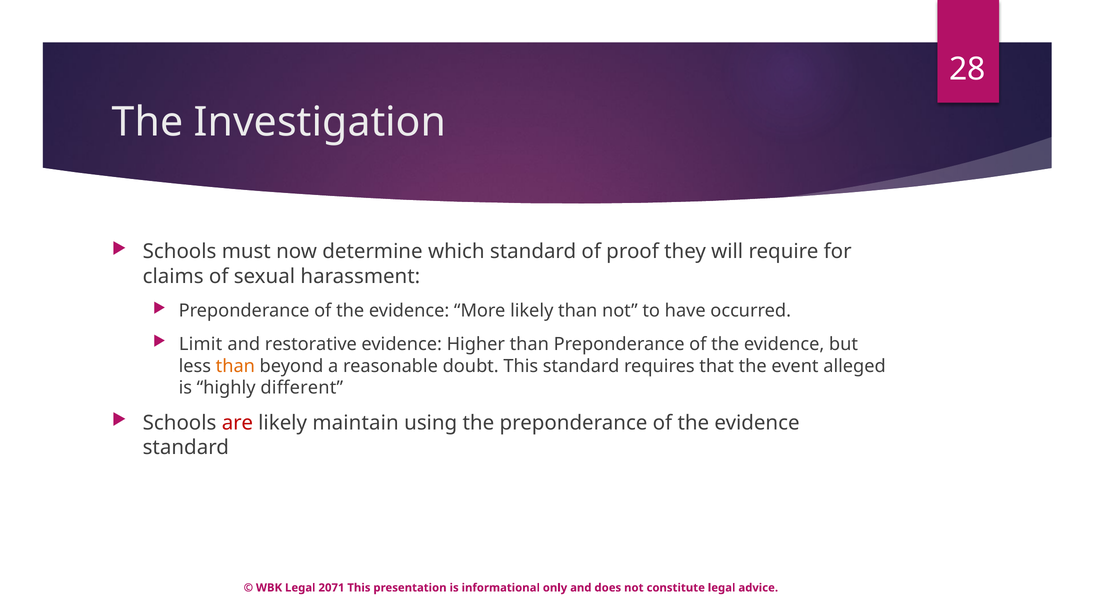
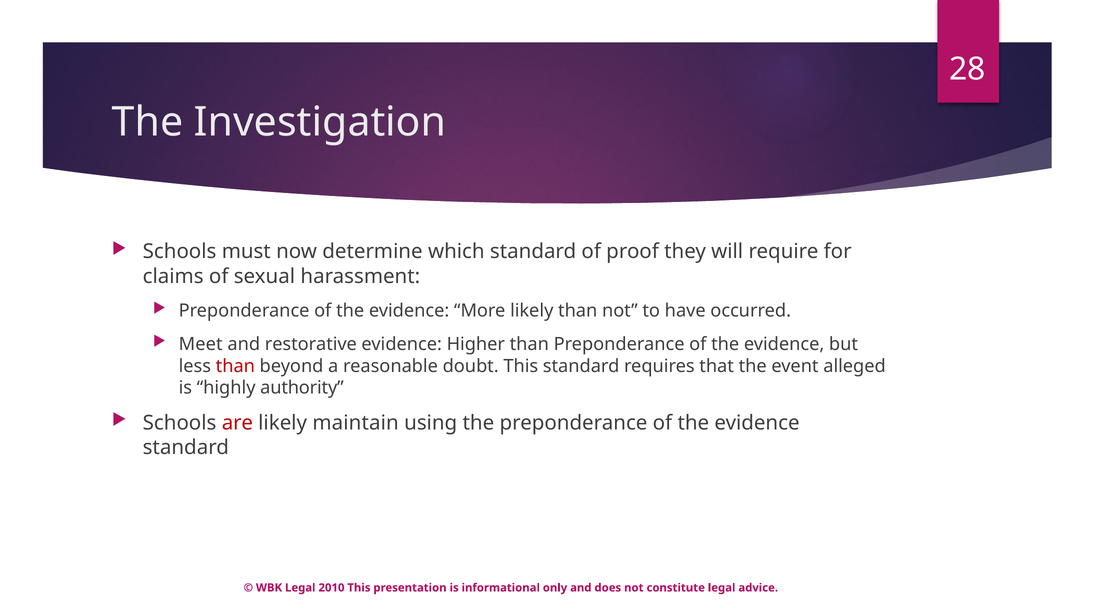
Limit: Limit -> Meet
than at (235, 366) colour: orange -> red
different: different -> authority
2071: 2071 -> 2010
